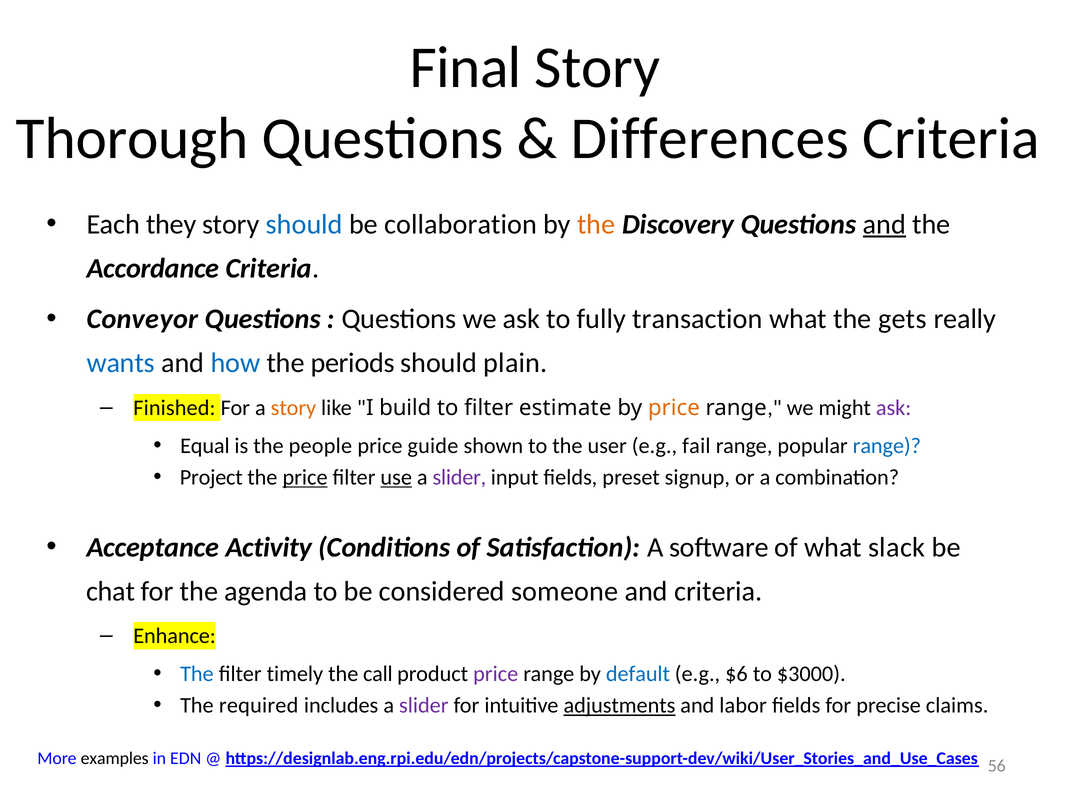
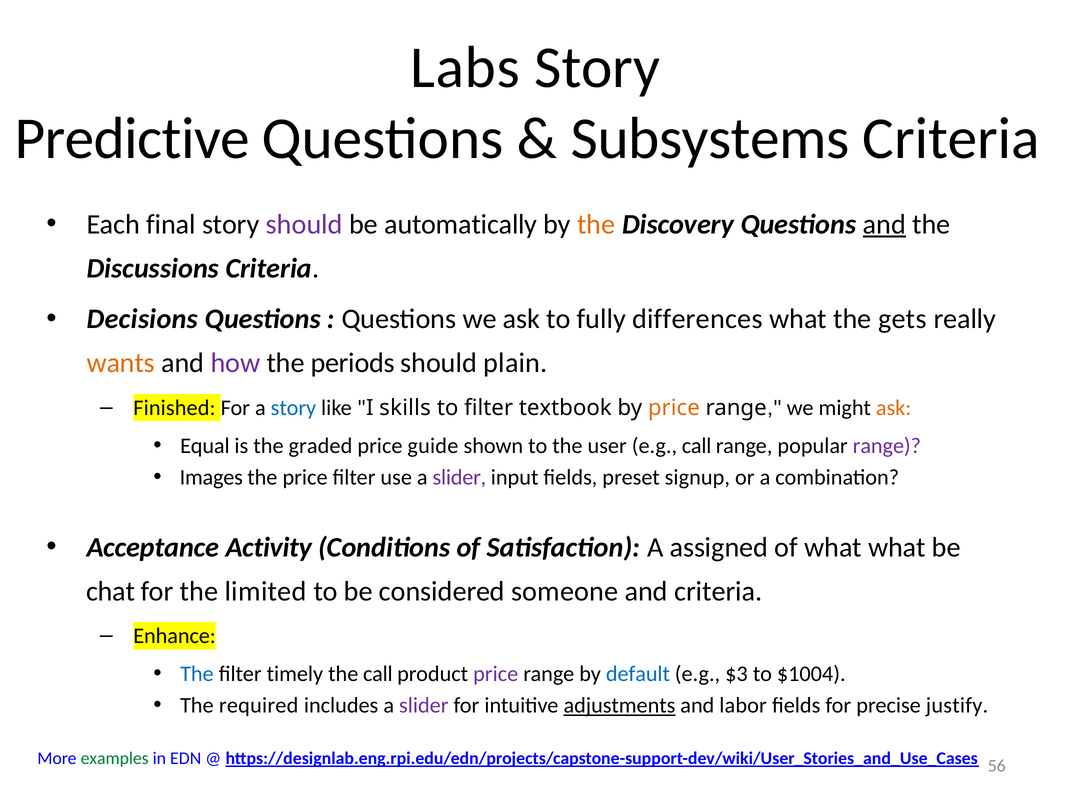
Final: Final -> Labs
Thorough: Thorough -> Predictive
Differences: Differences -> Subsystems
they: they -> final
should at (304, 225) colour: blue -> purple
collaboration: collaboration -> automatically
Accordance: Accordance -> Discussions
Conveyor: Conveyor -> Decisions
transaction: transaction -> differences
wants colour: blue -> orange
how colour: blue -> purple
story at (293, 408) colour: orange -> blue
build: build -> skills
estimate: estimate -> textbook
ask at (894, 408) colour: purple -> orange
people: people -> graded
e.g fail: fail -> call
range at (887, 446) colour: blue -> purple
Project: Project -> Images
price at (305, 478) underline: present -> none
use underline: present -> none
software: software -> assigned
what slack: slack -> what
agenda: agenda -> limited
$6: $6 -> $3
$3000: $3000 -> $1004
claims: claims -> justify
examples colour: black -> green
